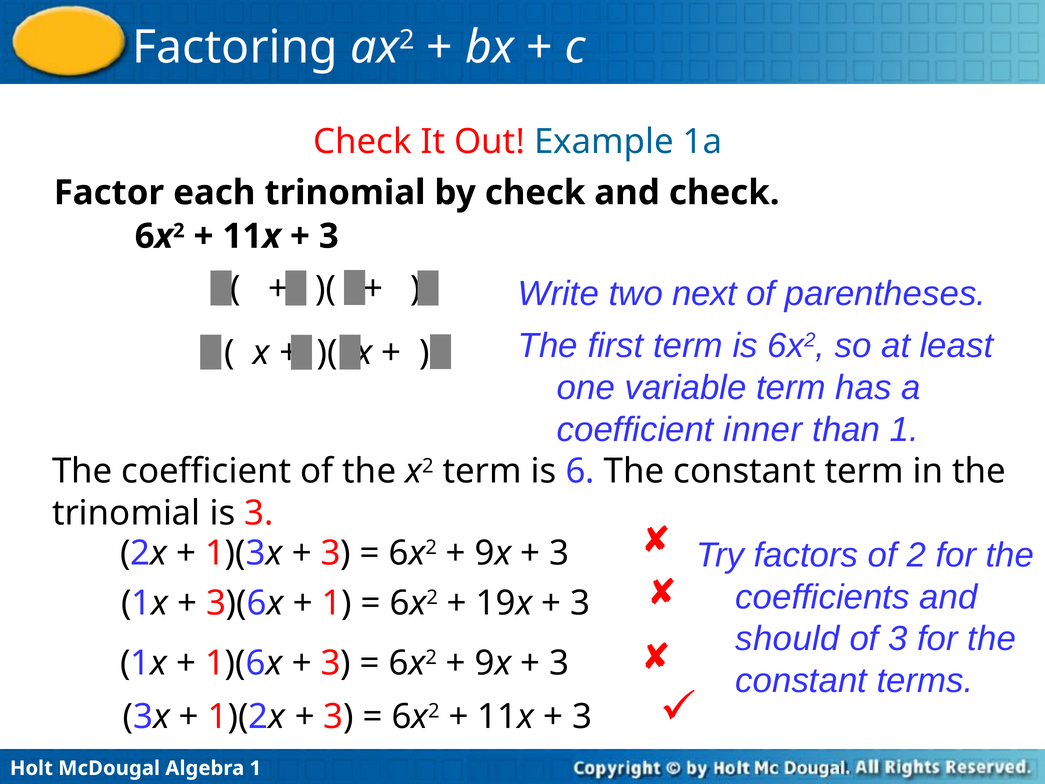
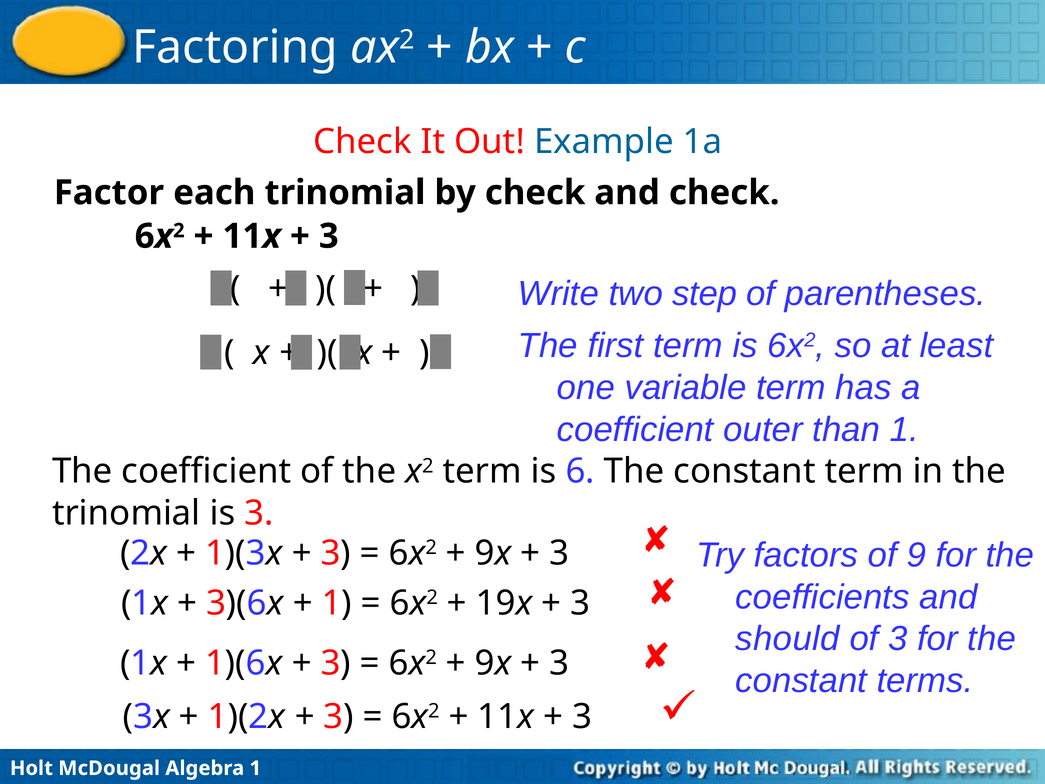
next: next -> step
inner: inner -> outer
of 2: 2 -> 9
